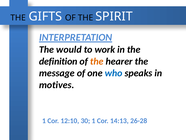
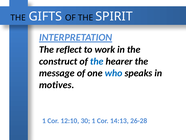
would: would -> reflect
definition: definition -> construct
the at (97, 61) colour: orange -> blue
